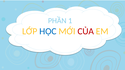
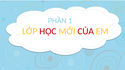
HỌC colour: blue -> red
